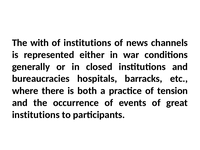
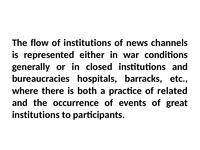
with: with -> flow
tension: tension -> related
